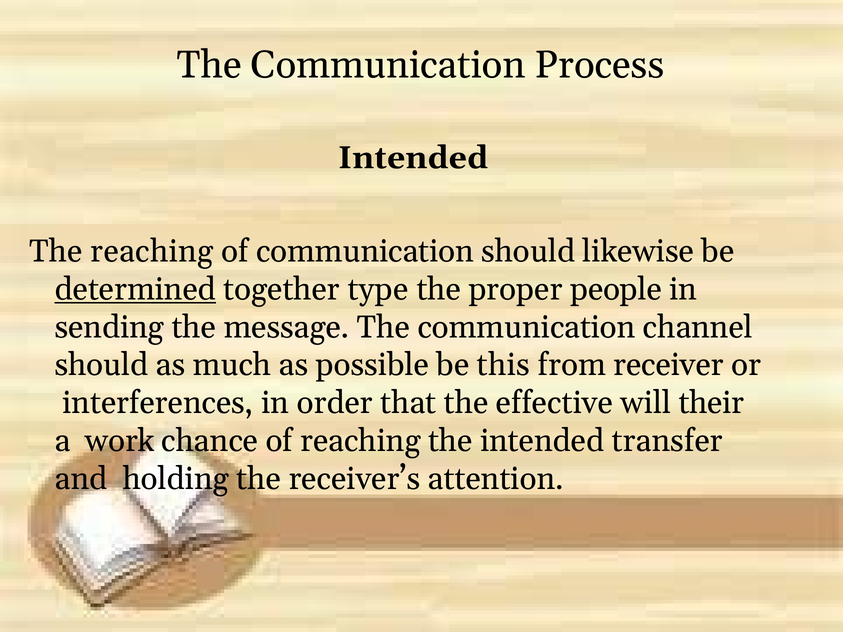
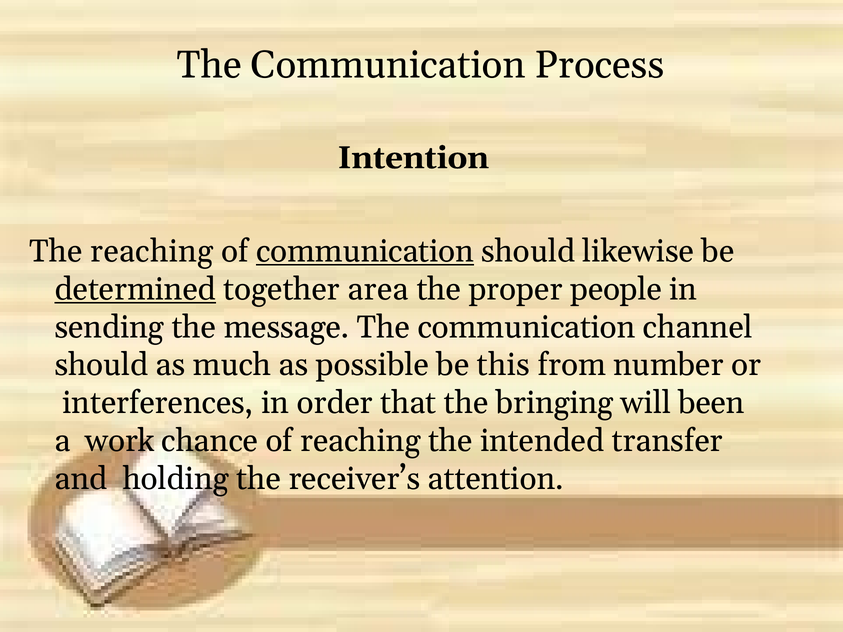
Intended at (413, 158): Intended -> Intention
communication at (365, 251) underline: none -> present
type: type -> area
receiver: receiver -> number
effective: effective -> bringing
their: their -> been
